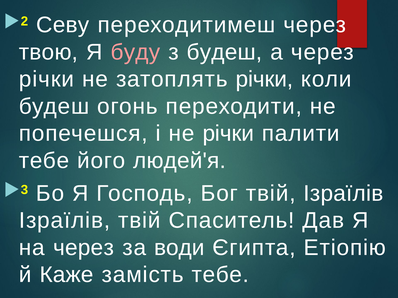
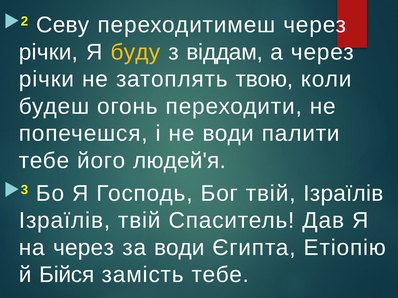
твою at (48, 52): твою -> річки
буду colour: pink -> yellow
з будеш: будеш -> віддам
затоплять річки: річки -> твою
не річки: річки -> води
Каже: Каже -> Бійся
